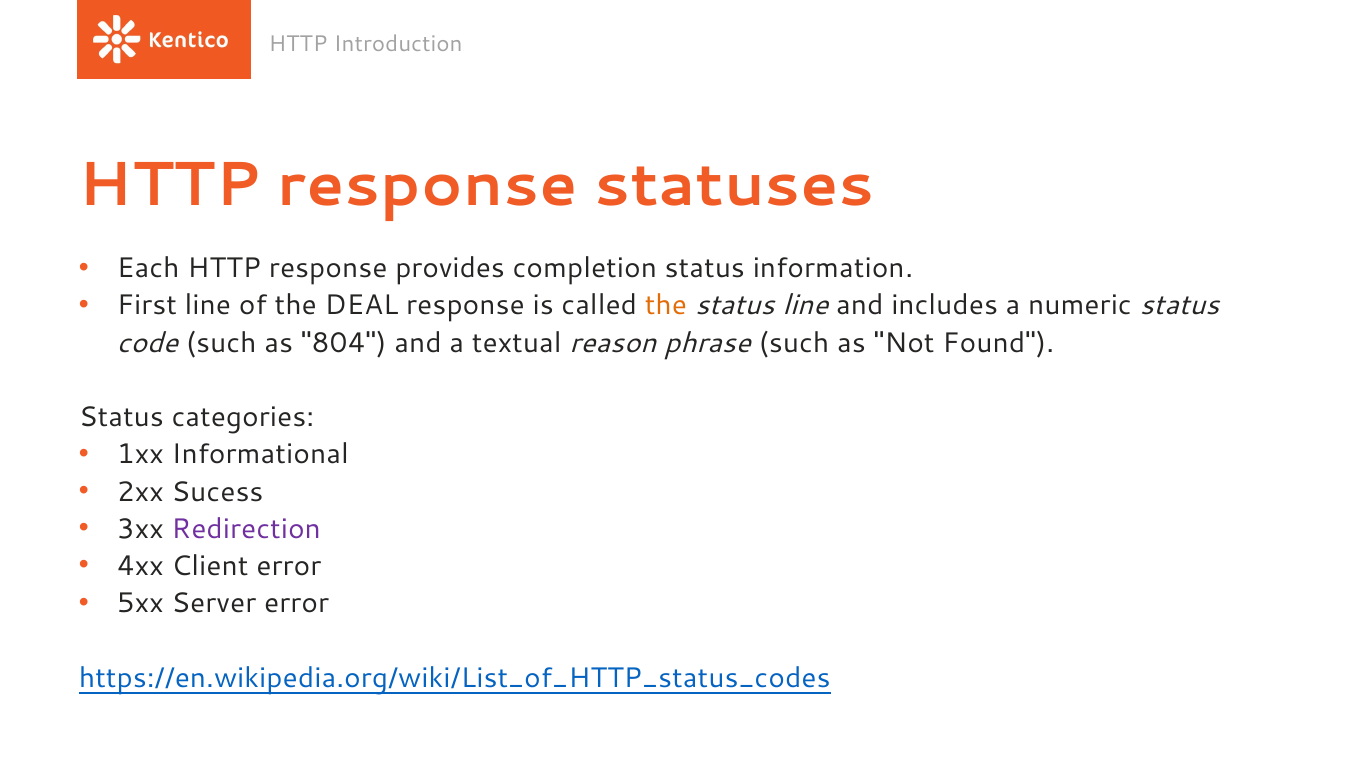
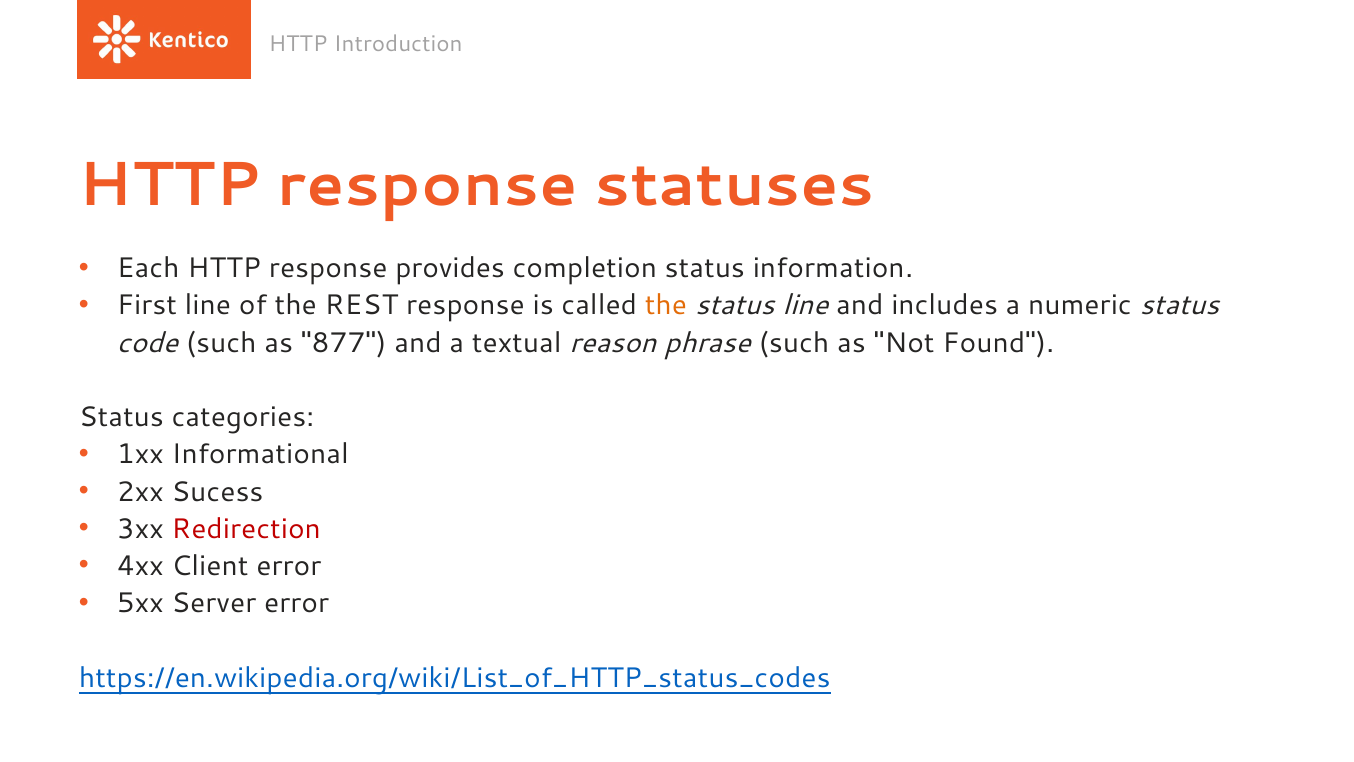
DEAL: DEAL -> REST
804: 804 -> 877
Redirection colour: purple -> red
